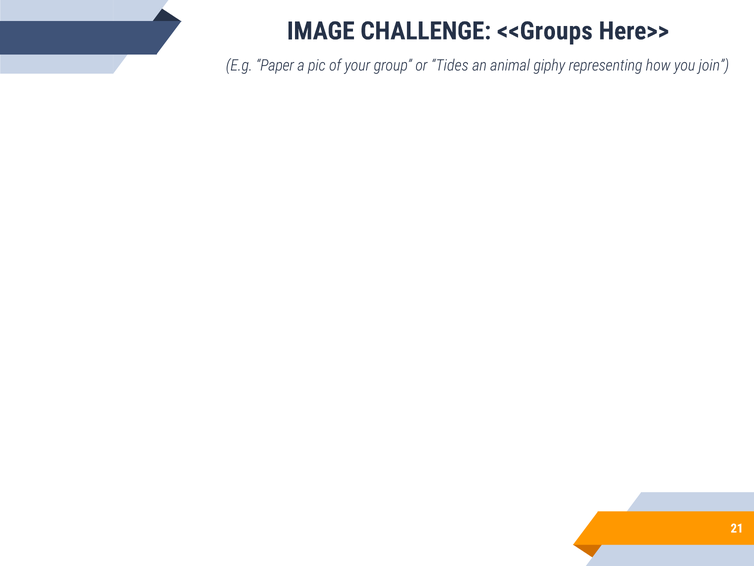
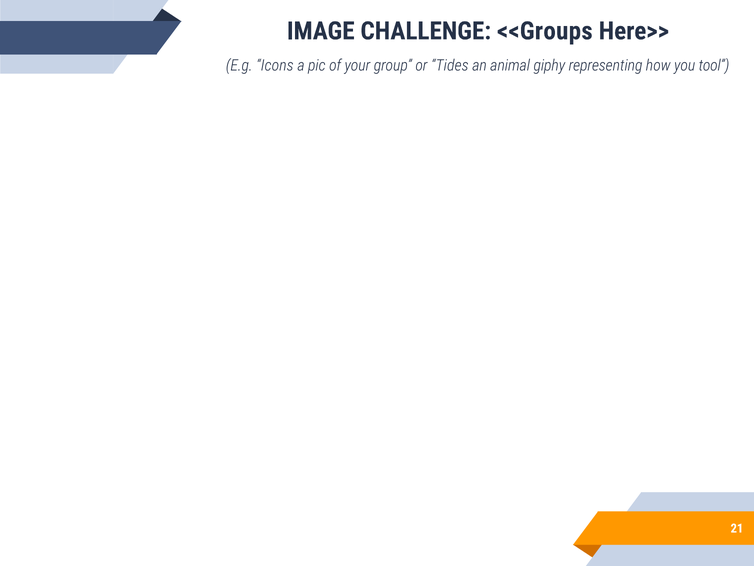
Paper: Paper -> Icons
join: join -> tool
